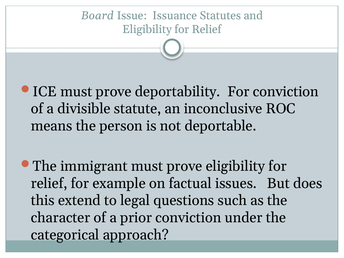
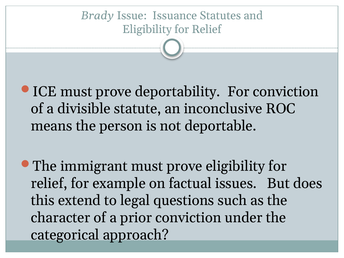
Board: Board -> Brady
